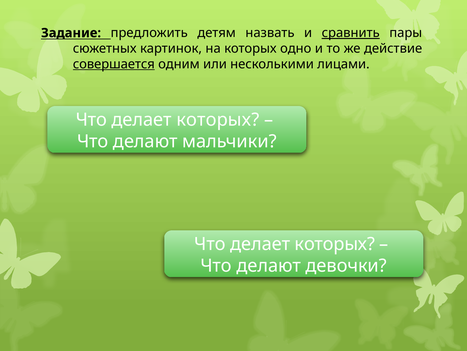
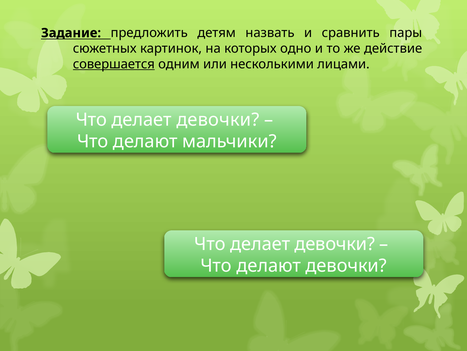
сравнить underline: present -> none
которых at (218, 119): которых -> девочки
которых at (335, 244): которых -> девочки
